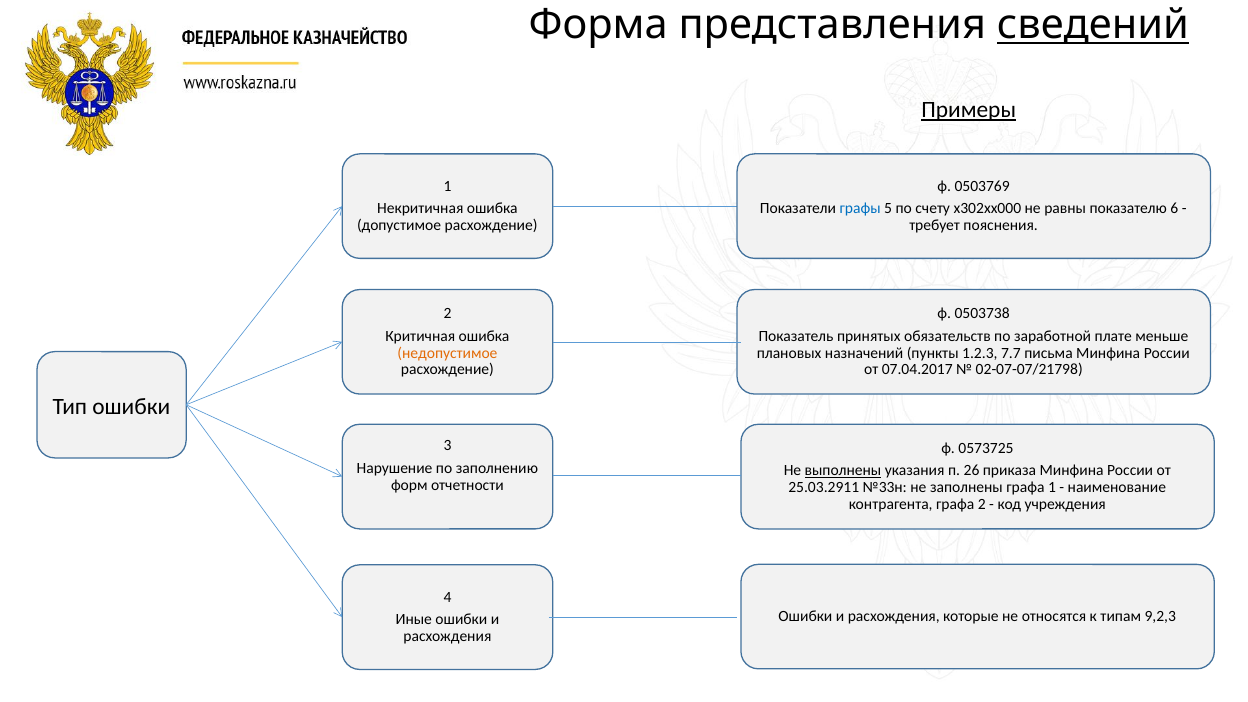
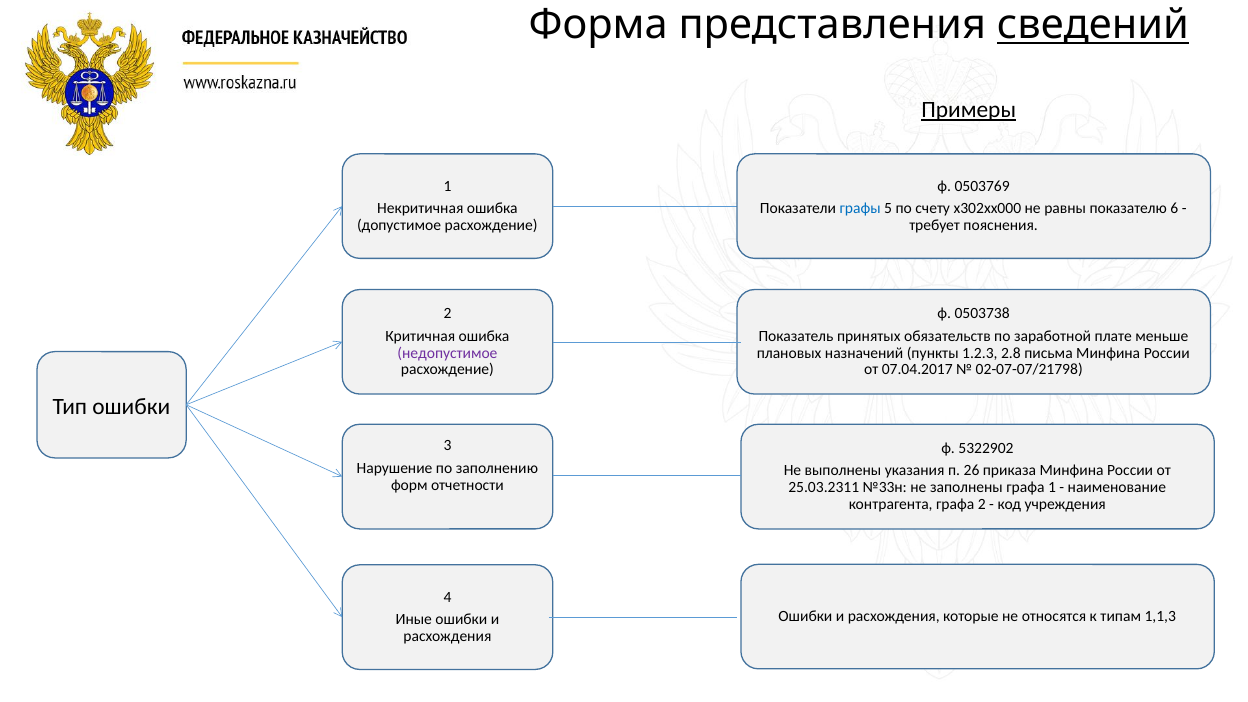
недопустимое colour: orange -> purple
7.7: 7.7 -> 2.8
0573725: 0573725 -> 5322902
выполнены underline: present -> none
25.03.2911: 25.03.2911 -> 25.03.2311
9,2,3: 9,2,3 -> 1,1,3
